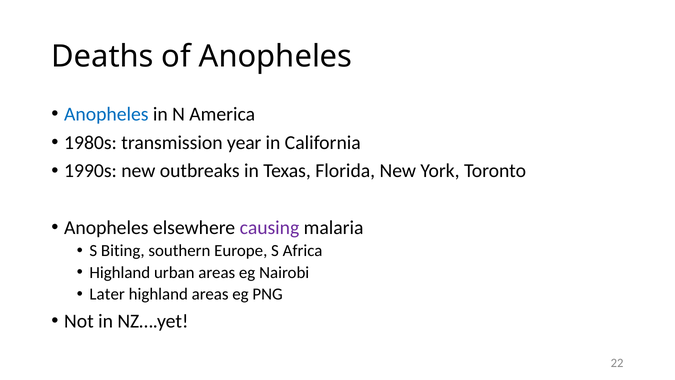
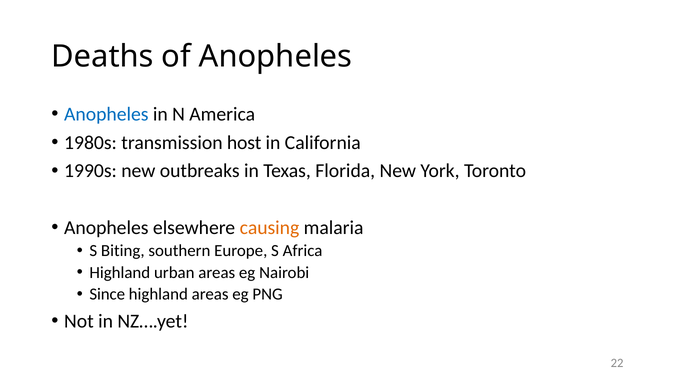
year: year -> host
causing colour: purple -> orange
Later: Later -> Since
